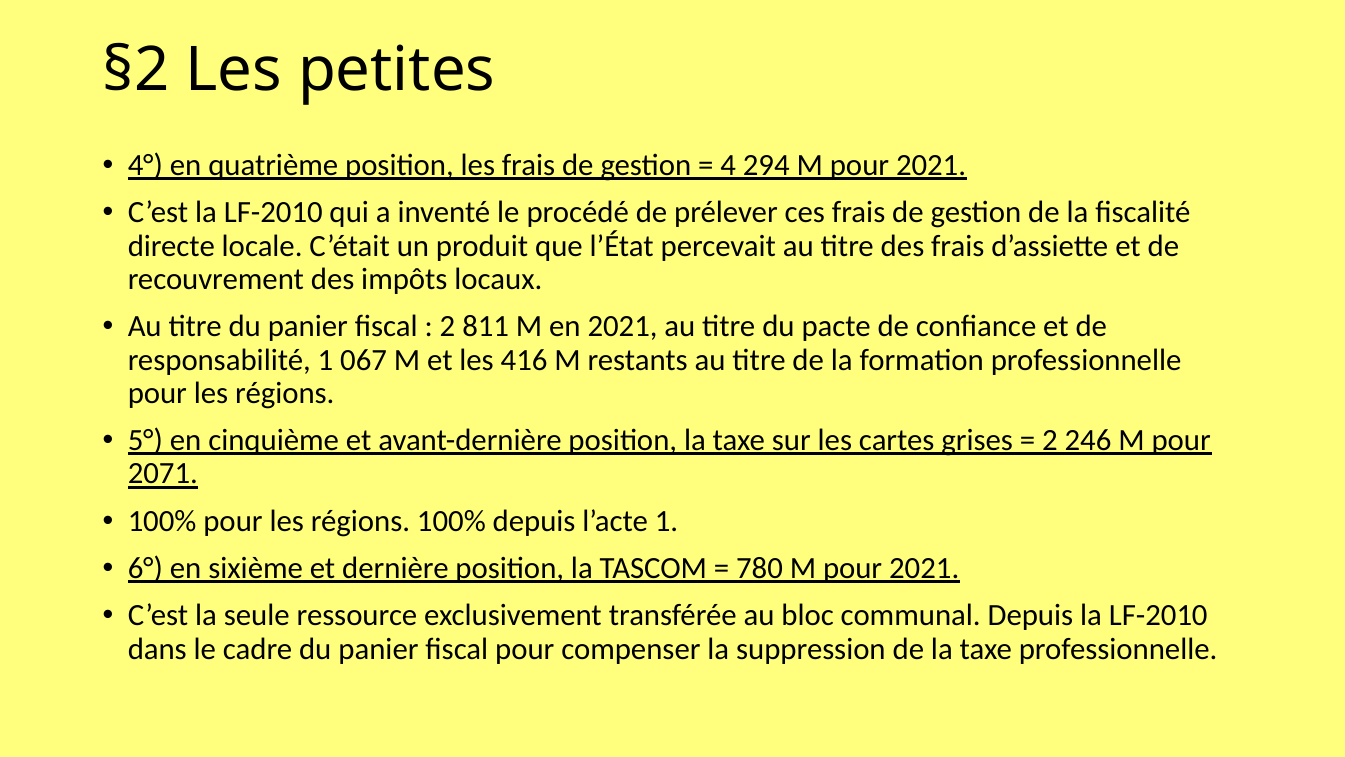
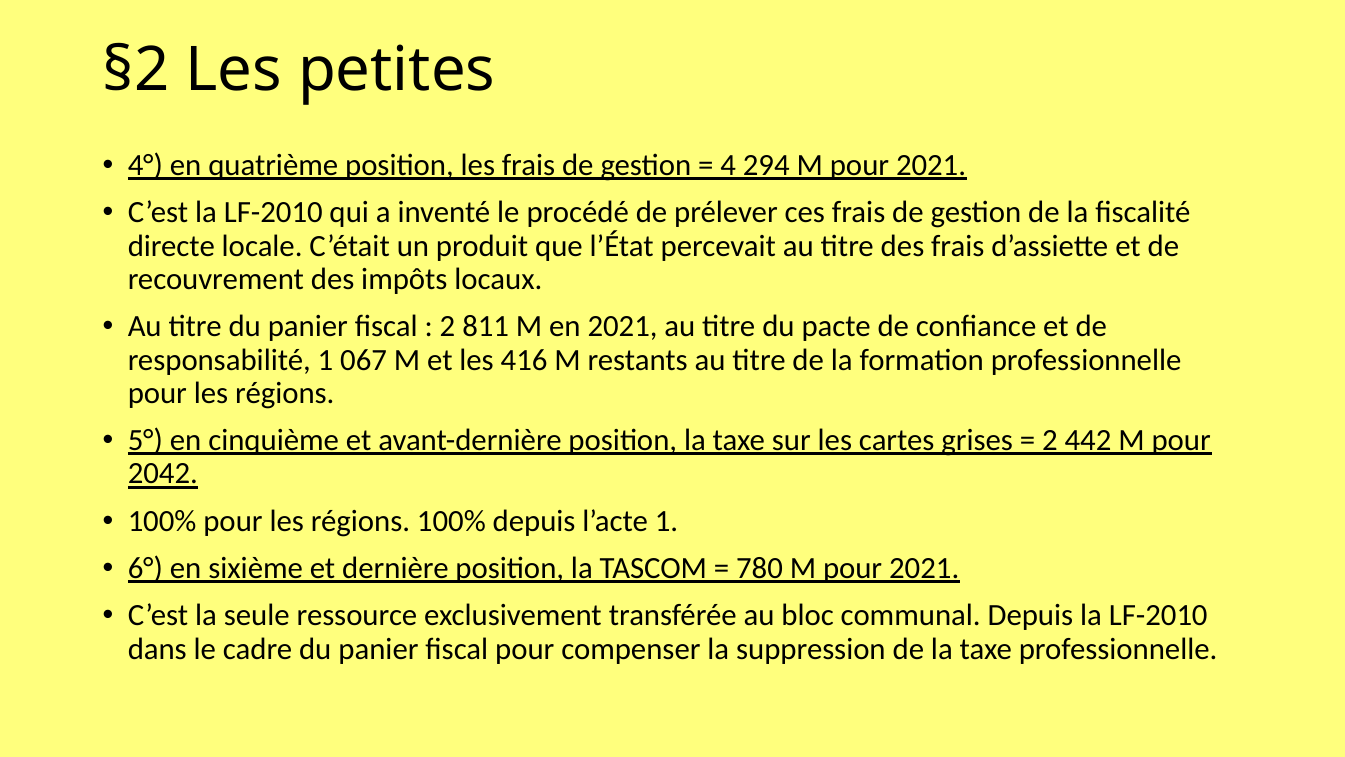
246: 246 -> 442
2071: 2071 -> 2042
